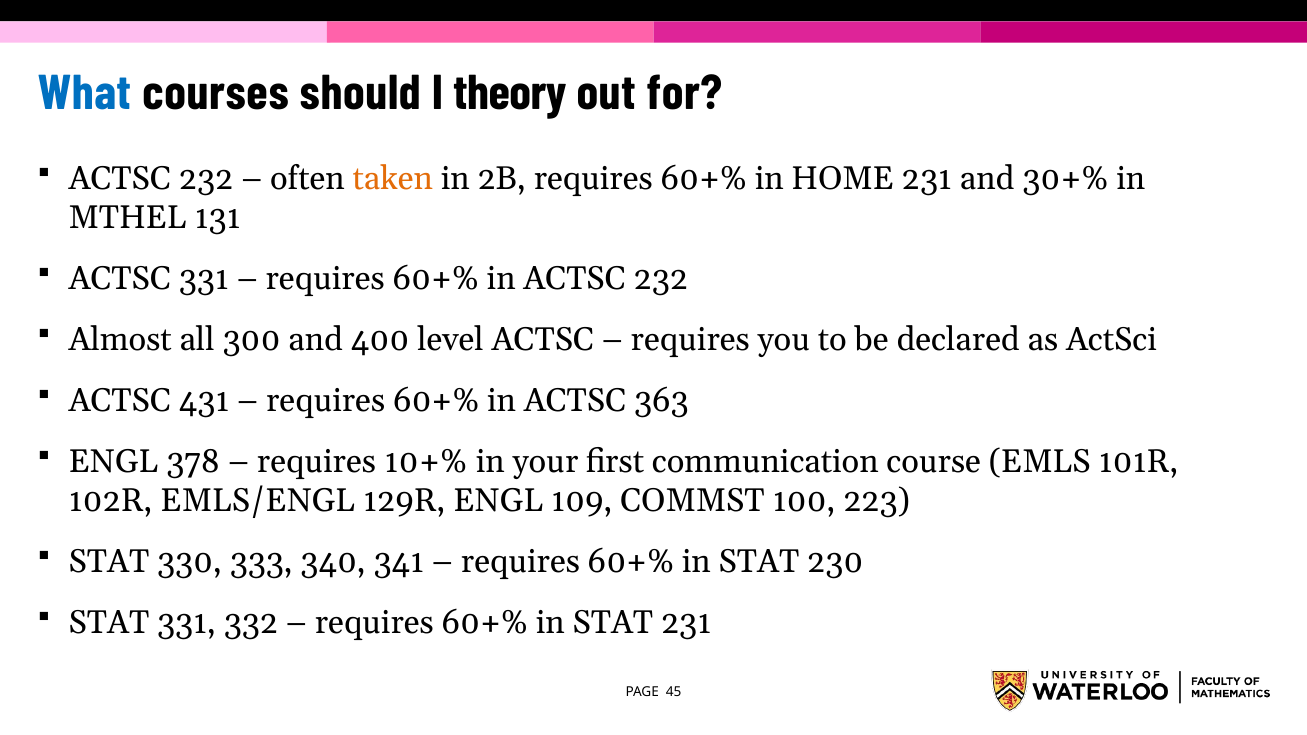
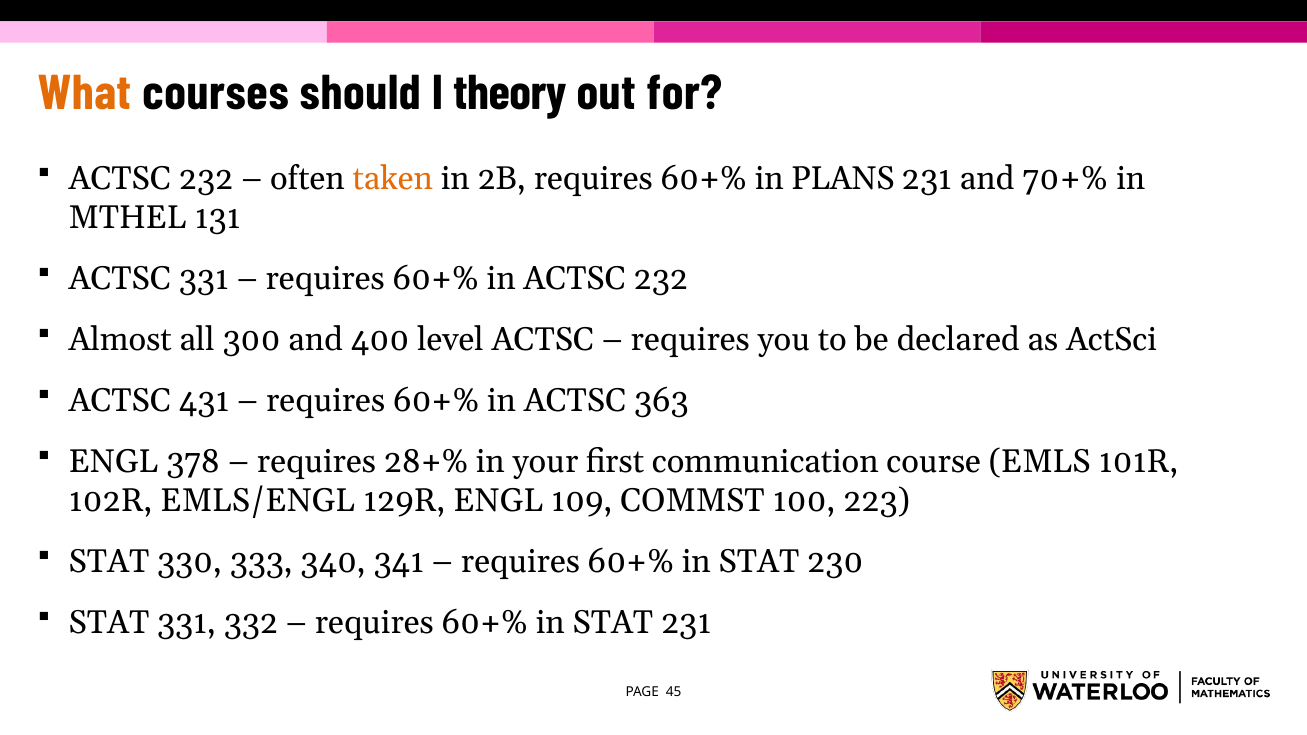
What colour: blue -> orange
HOME: HOME -> PLANS
30+%: 30+% -> 70+%
10+%: 10+% -> 28+%
